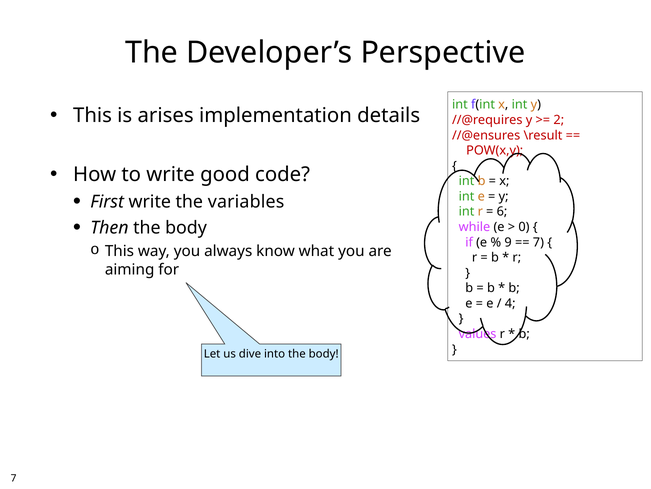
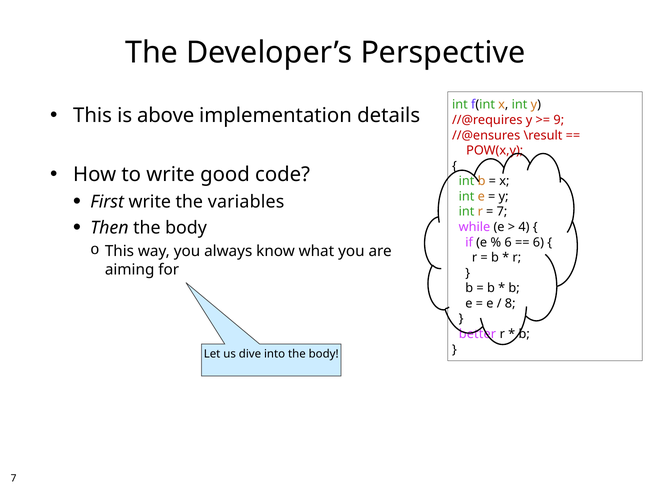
arises: arises -> above
2: 2 -> 9
6 at (502, 211): 6 -> 7
0: 0 -> 4
9 at (508, 242): 9 -> 6
7 at (538, 242): 7 -> 6
4: 4 -> 8
values: values -> better
